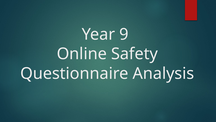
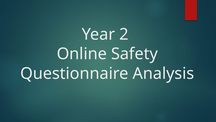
9: 9 -> 2
